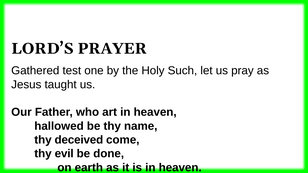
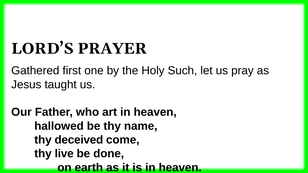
test: test -> first
evil: evil -> live
